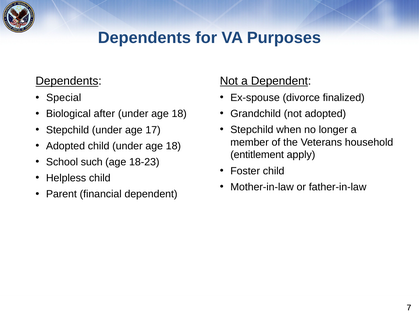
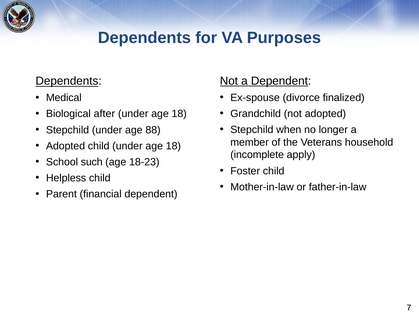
Special: Special -> Medical
17: 17 -> 88
entitlement: entitlement -> incomplete
